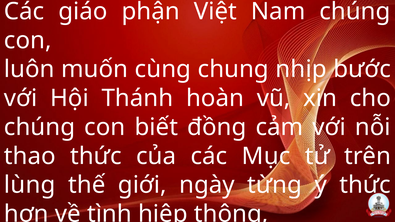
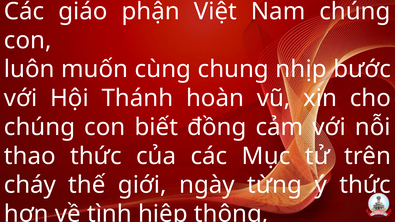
lùng: lùng -> cháy
